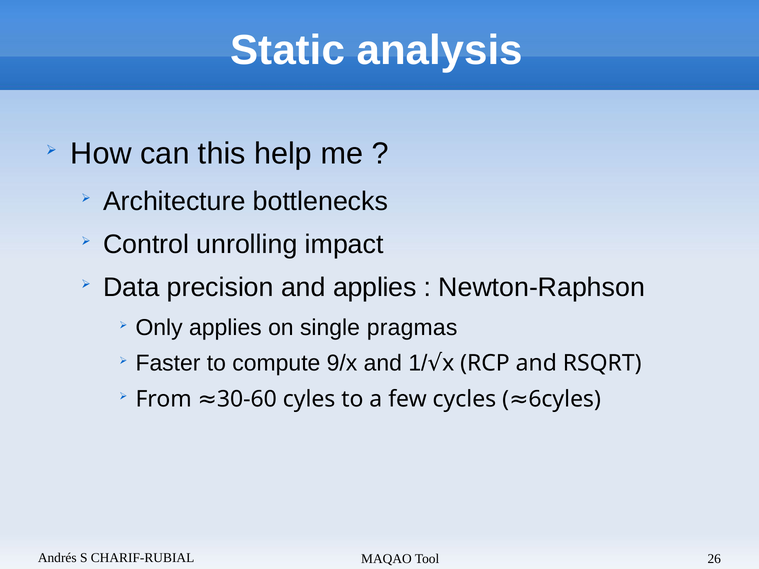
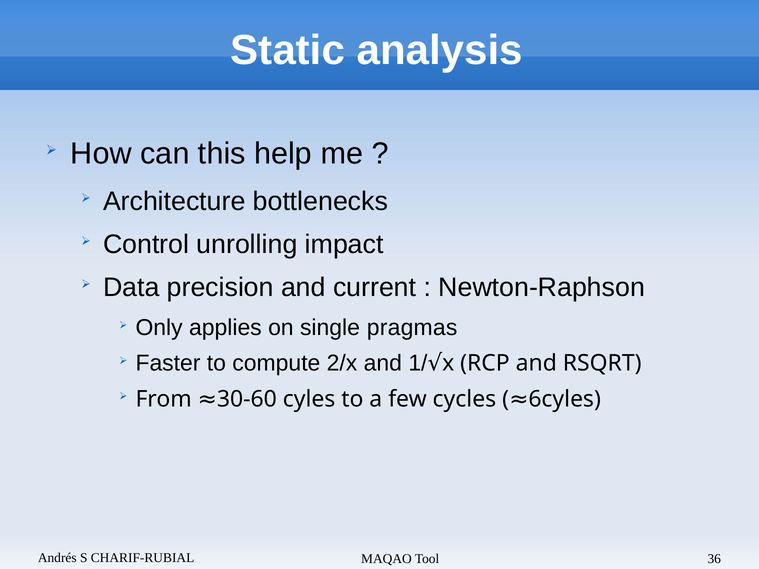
and applies: applies -> current
9/x: 9/x -> 2/x
26: 26 -> 36
